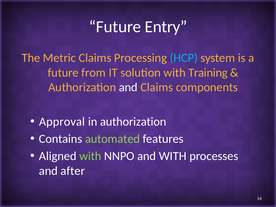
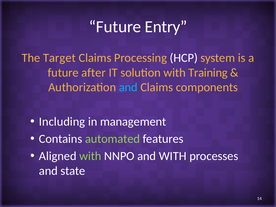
Metric: Metric -> Target
HCP colour: light blue -> white
from: from -> after
and at (128, 87) colour: white -> light blue
Approval: Approval -> Including
in authorization: authorization -> management
after: after -> state
